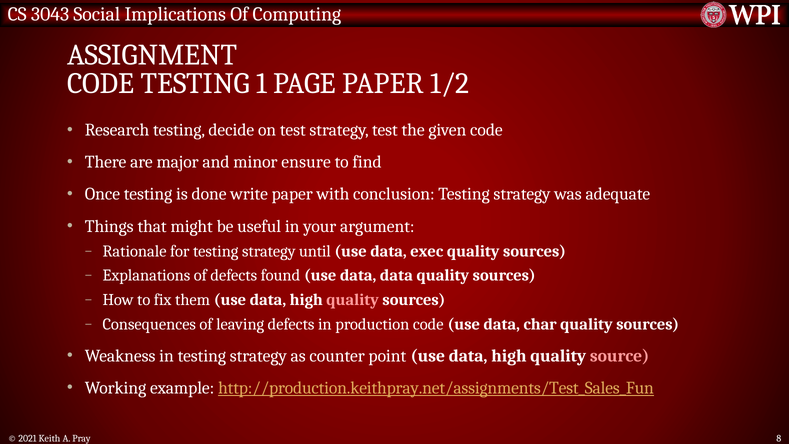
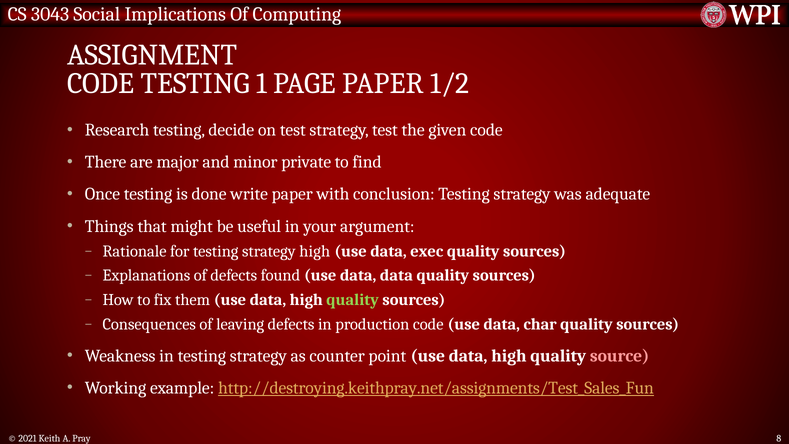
ensure: ensure -> private
strategy until: until -> high
quality at (353, 300) colour: pink -> light green
http://production.keithpray.net/assignments/Test_Sales_Fun: http://production.keithpray.net/assignments/Test_Sales_Fun -> http://destroying.keithpray.net/assignments/Test_Sales_Fun
